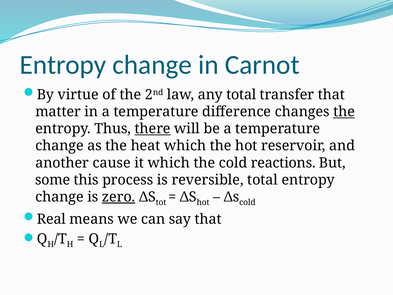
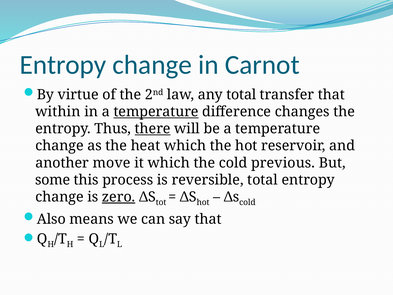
matter: matter -> within
temperature at (156, 112) underline: none -> present
the at (344, 112) underline: present -> none
cause: cause -> move
reactions: reactions -> previous
Real: Real -> Also
